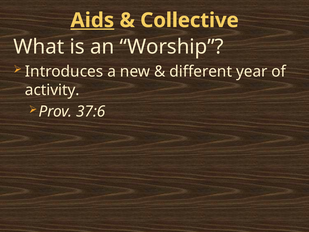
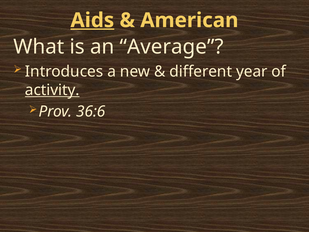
Collective: Collective -> American
Worship: Worship -> Average
activity underline: none -> present
37:6: 37:6 -> 36:6
